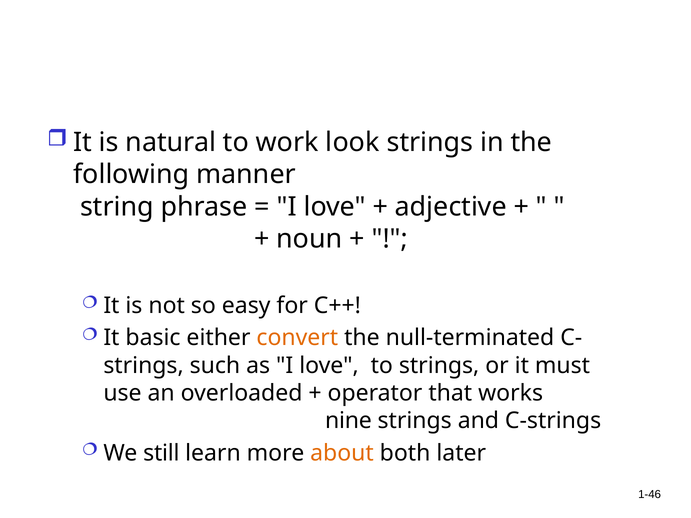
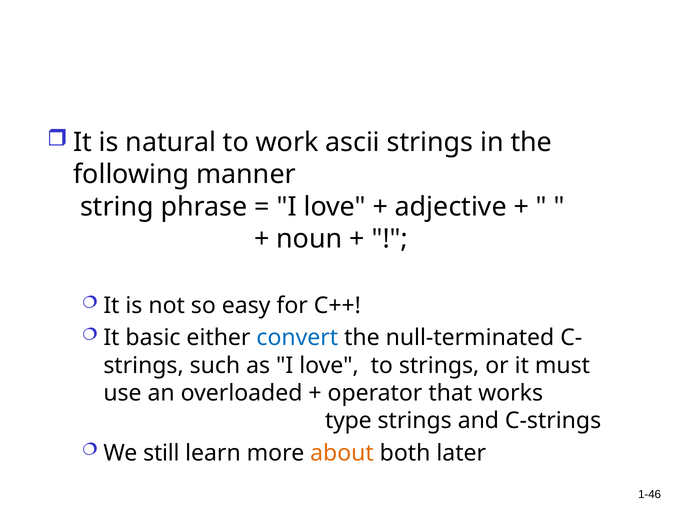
look: look -> ascii
convert colour: orange -> blue
nine: nine -> type
